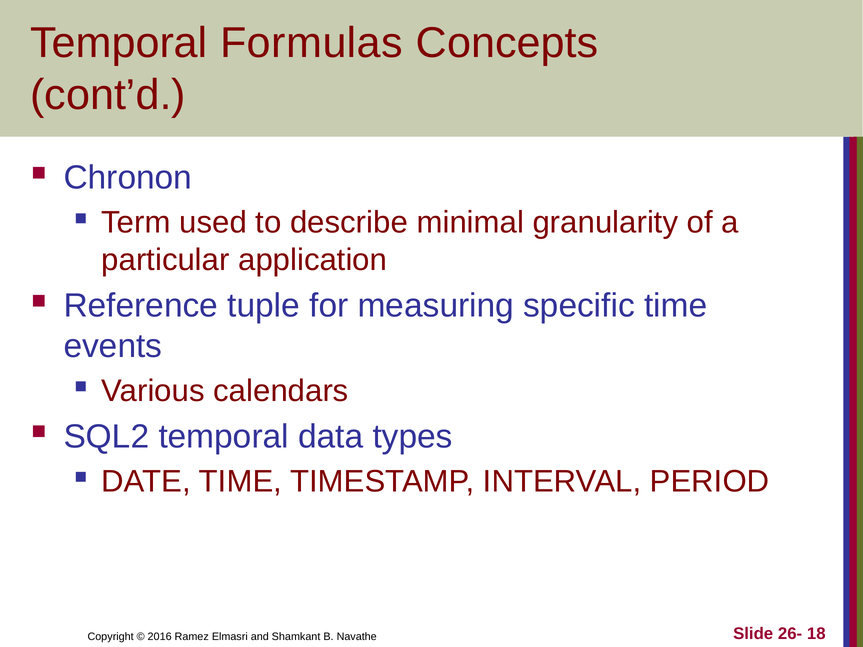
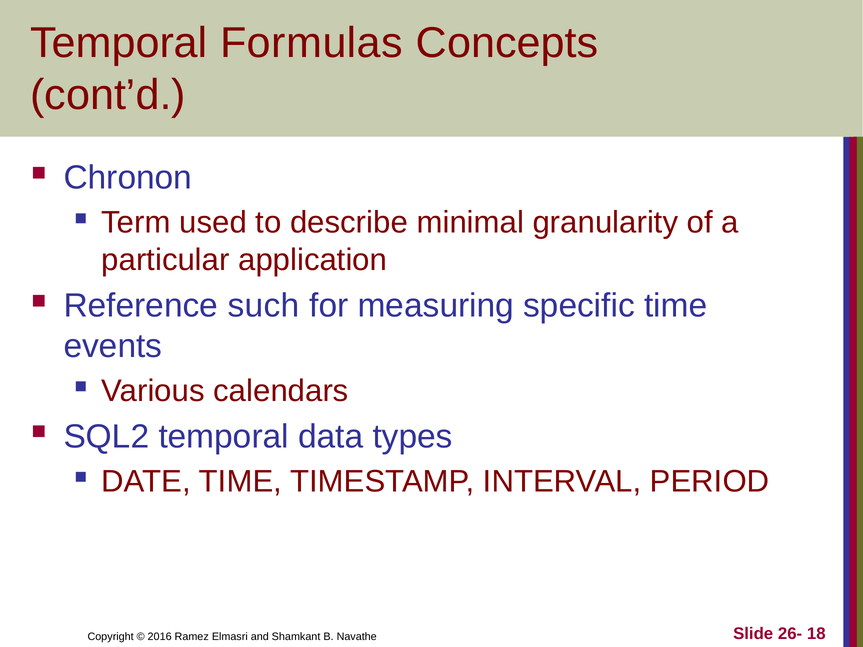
tuple: tuple -> such
